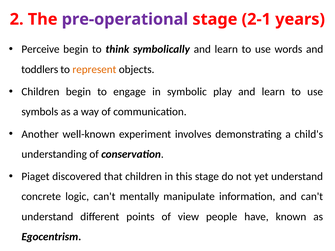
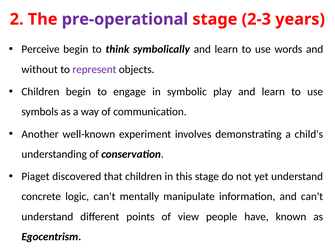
2-1: 2-1 -> 2-3
toddlers: toddlers -> without
represent colour: orange -> purple
